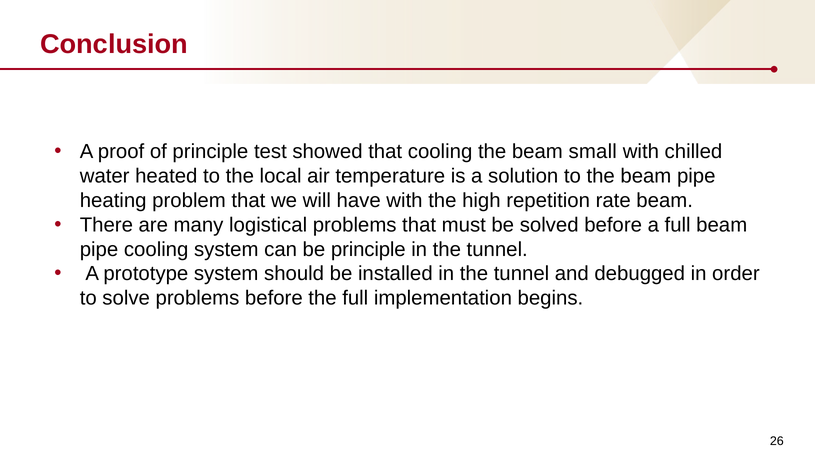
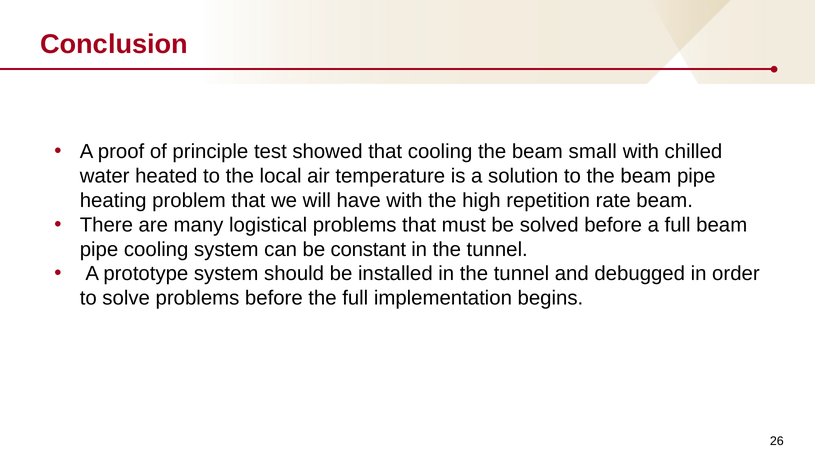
be principle: principle -> constant
